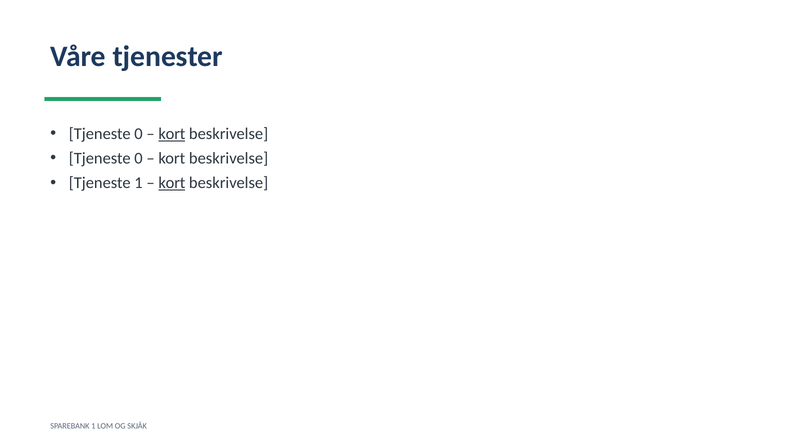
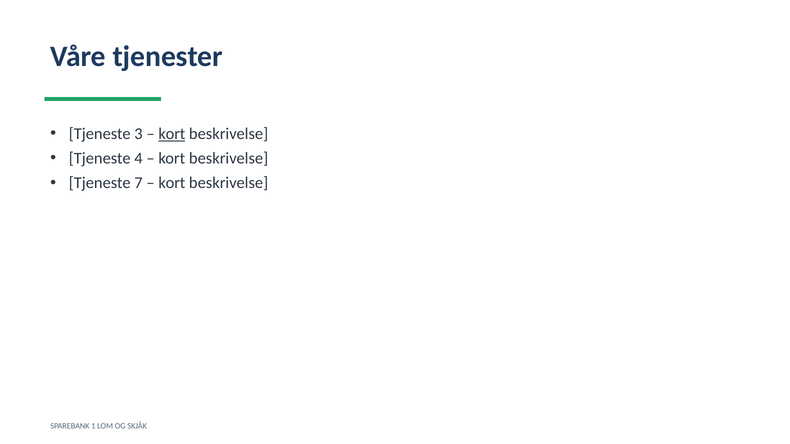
0 at (139, 134): 0 -> 3
0 at (139, 159): 0 -> 4
Tjeneste 1: 1 -> 7
kort at (172, 183) underline: present -> none
